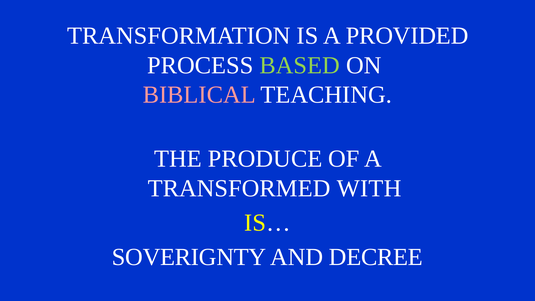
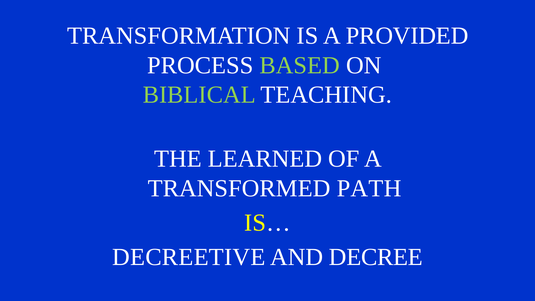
BIBLICAL colour: pink -> light green
PRODUCE: PRODUCE -> LEARNED
WITH: WITH -> PATH
SOVERIGNTY: SOVERIGNTY -> DECREETIVE
